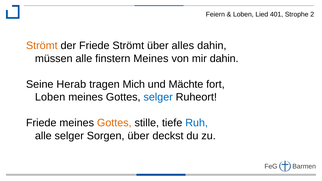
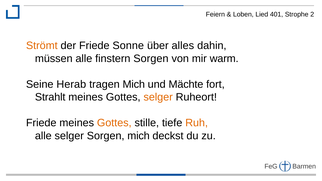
Friede Strömt: Strömt -> Sonne
finstern Meines: Meines -> Sorgen
mir dahin: dahin -> warm
Loben at (50, 97): Loben -> Strahlt
selger at (158, 97) colour: blue -> orange
Ruh colour: blue -> orange
Sorgen über: über -> mich
